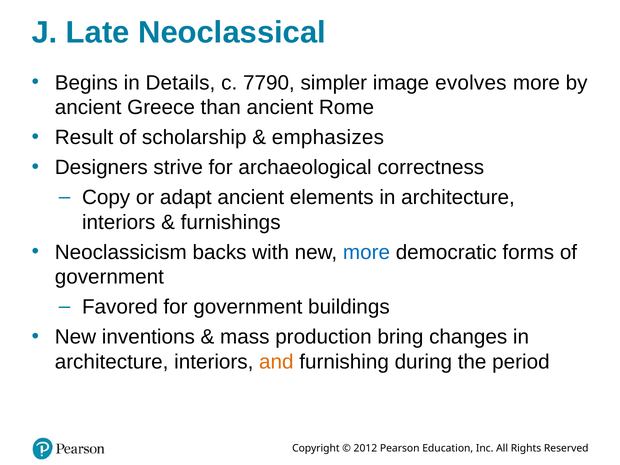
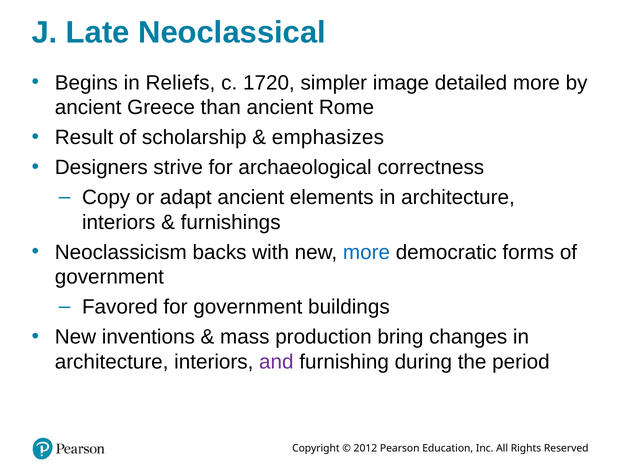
Details: Details -> Reliefs
7790: 7790 -> 1720
evolves: evolves -> detailed
and colour: orange -> purple
